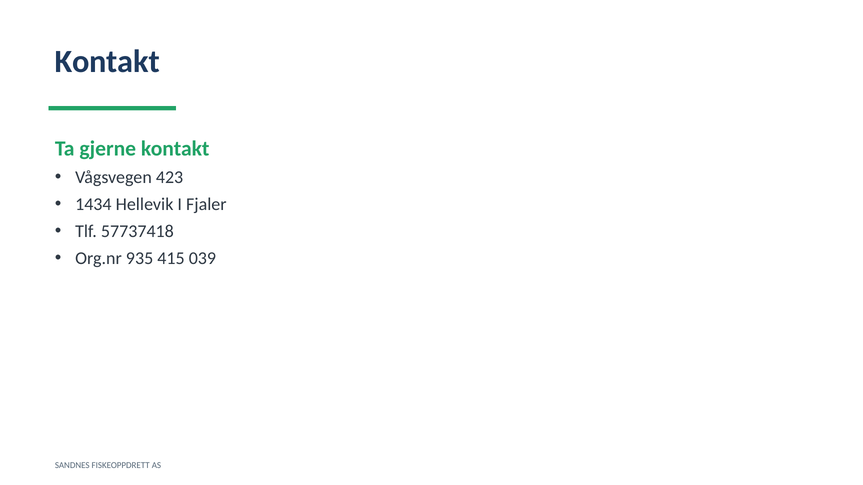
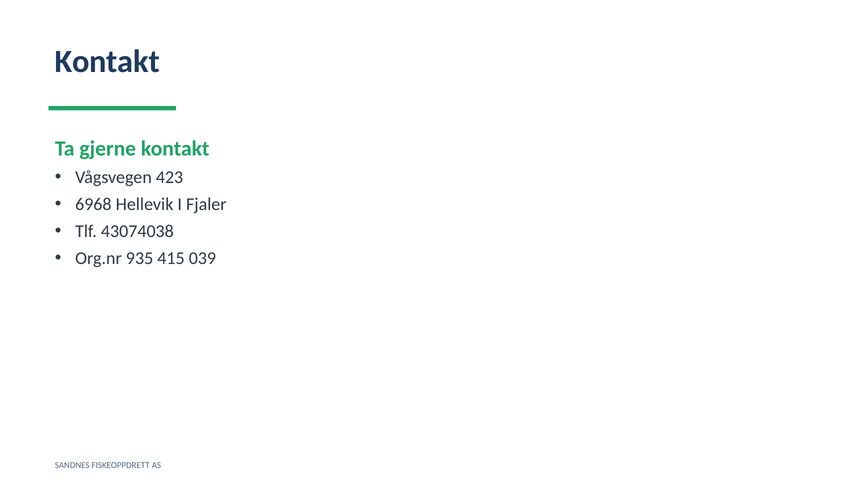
1434: 1434 -> 6968
57737418: 57737418 -> 43074038
